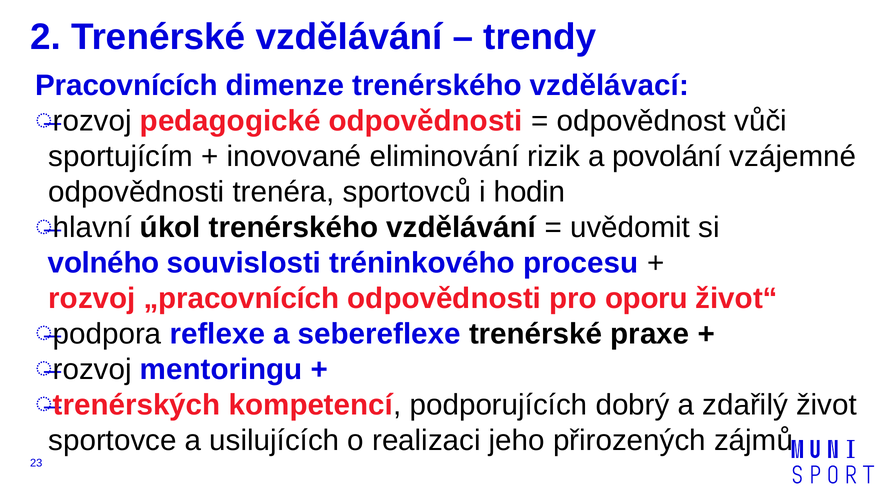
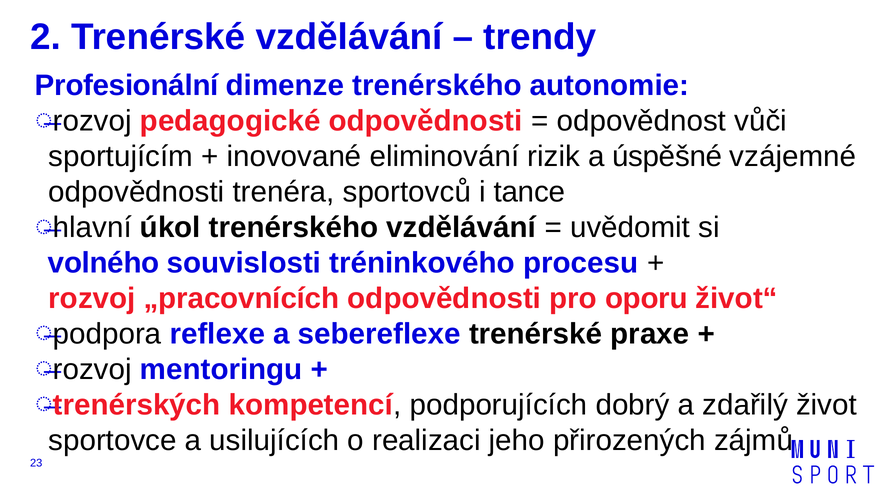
Pracovnících: Pracovnících -> Profesionální
vzdělávací: vzdělávací -> autonomie
povolání: povolání -> úspěšné
hodin: hodin -> tance
